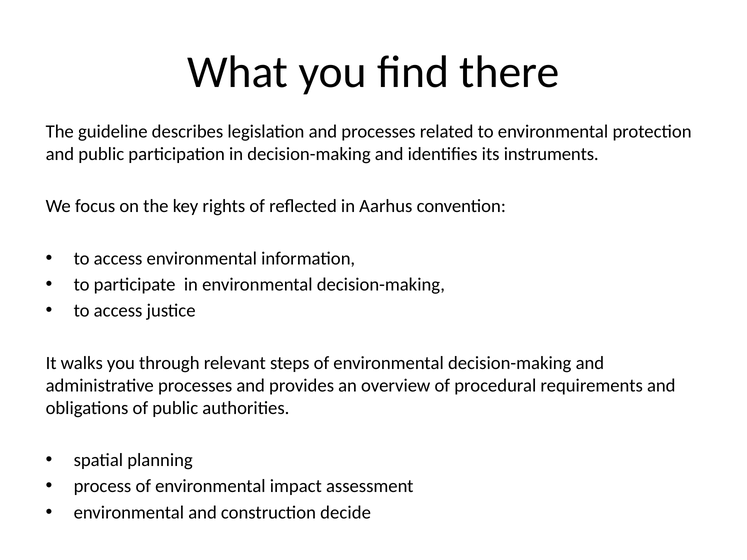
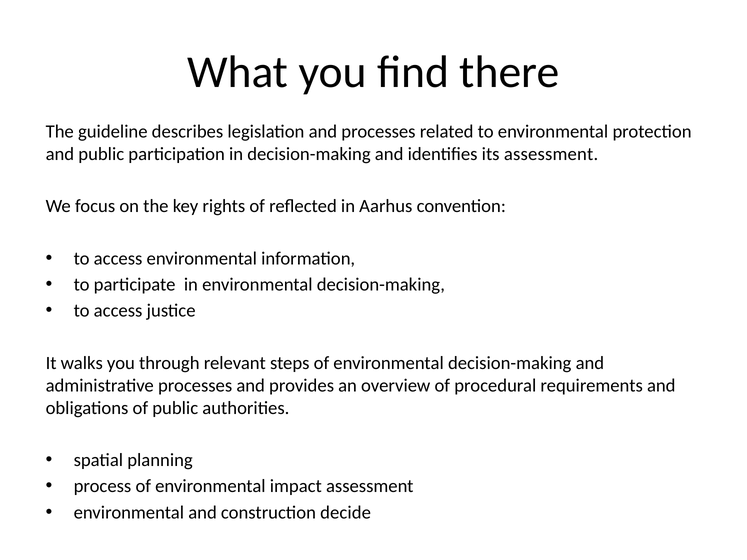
its instruments: instruments -> assessment
